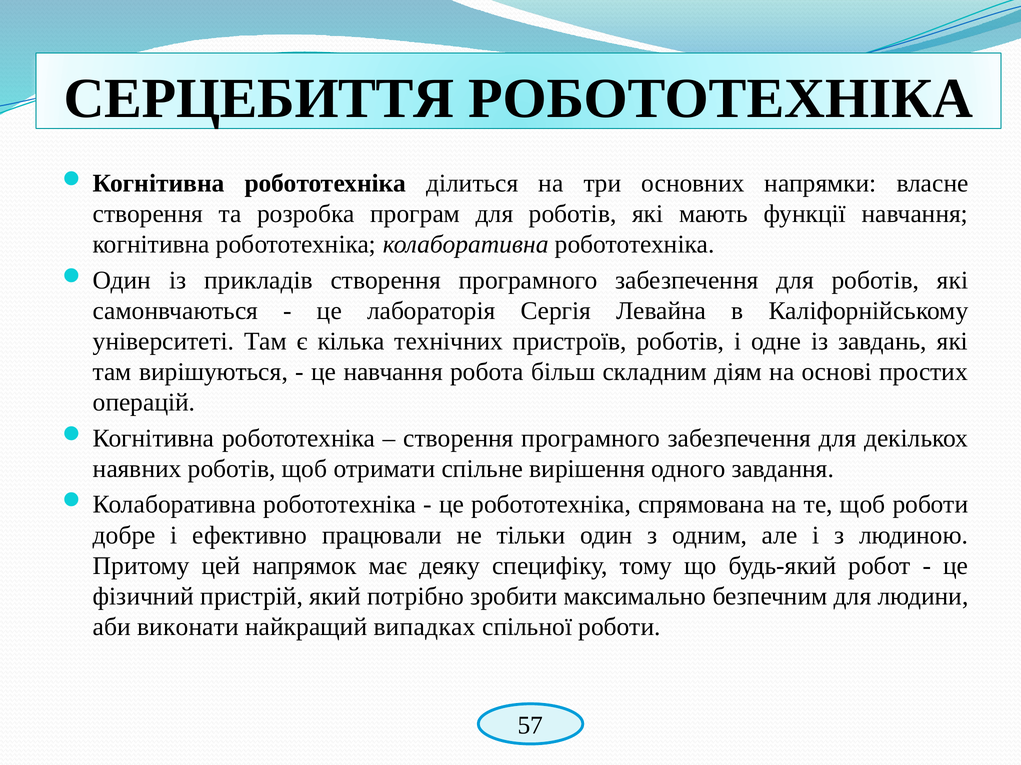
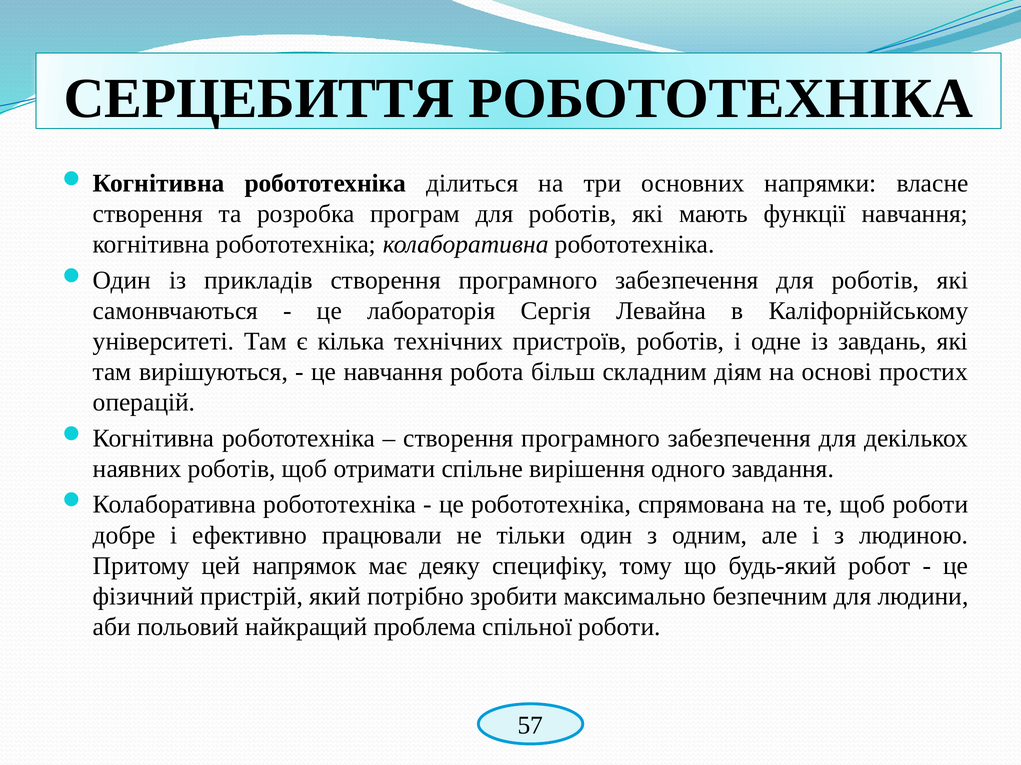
виконати: виконати -> польовий
випадках: випадках -> проблема
